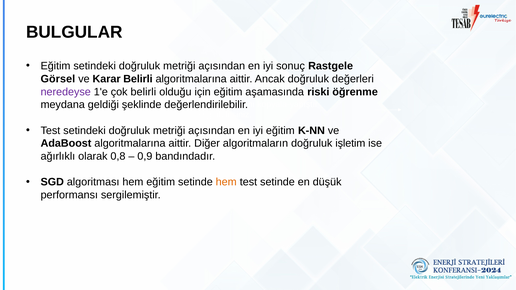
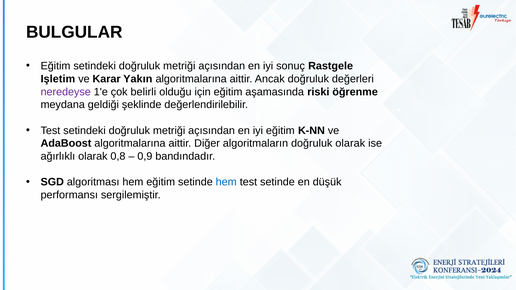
Görsel at (58, 79): Görsel -> Işletim
Karar Belirli: Belirli -> Yakın
doğruluk işletim: işletim -> olarak
hem at (226, 182) colour: orange -> blue
